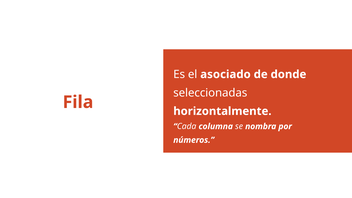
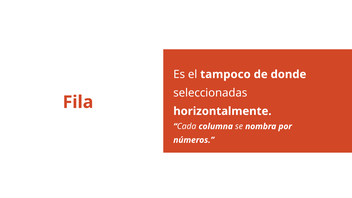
asociado: asociado -> tampoco
